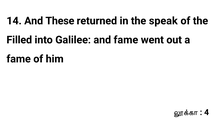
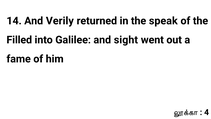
These: These -> Verily
and fame: fame -> sight
